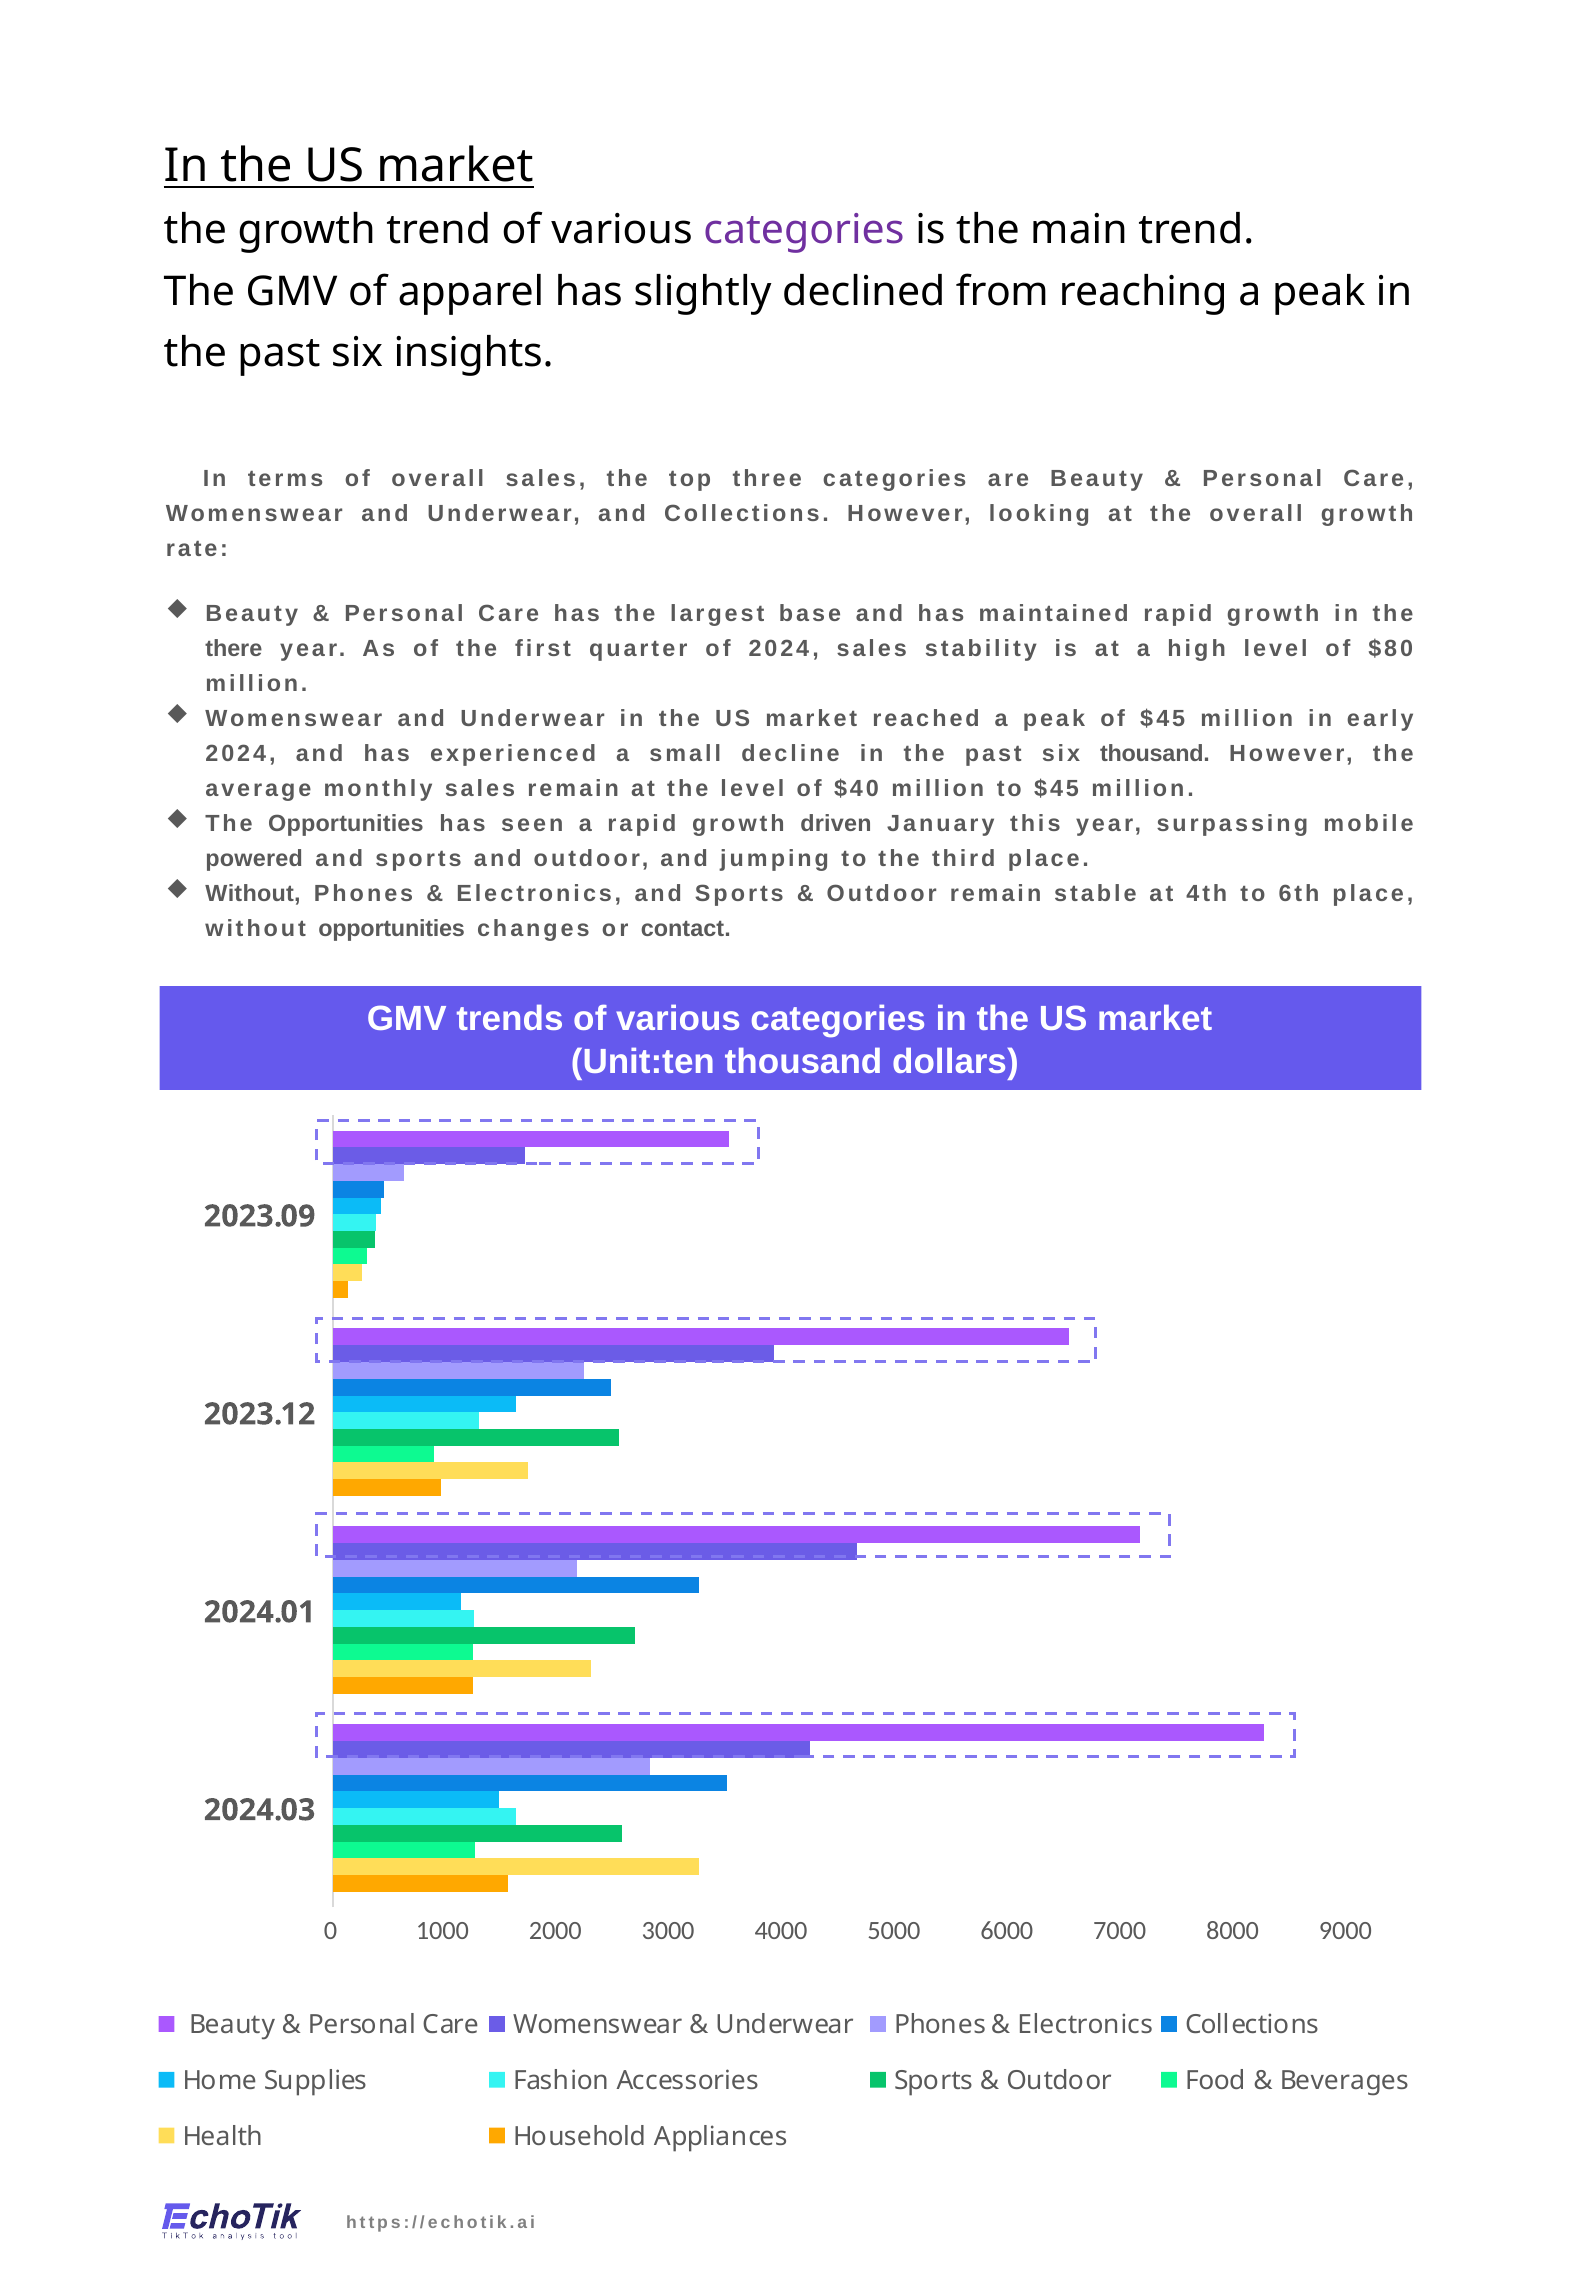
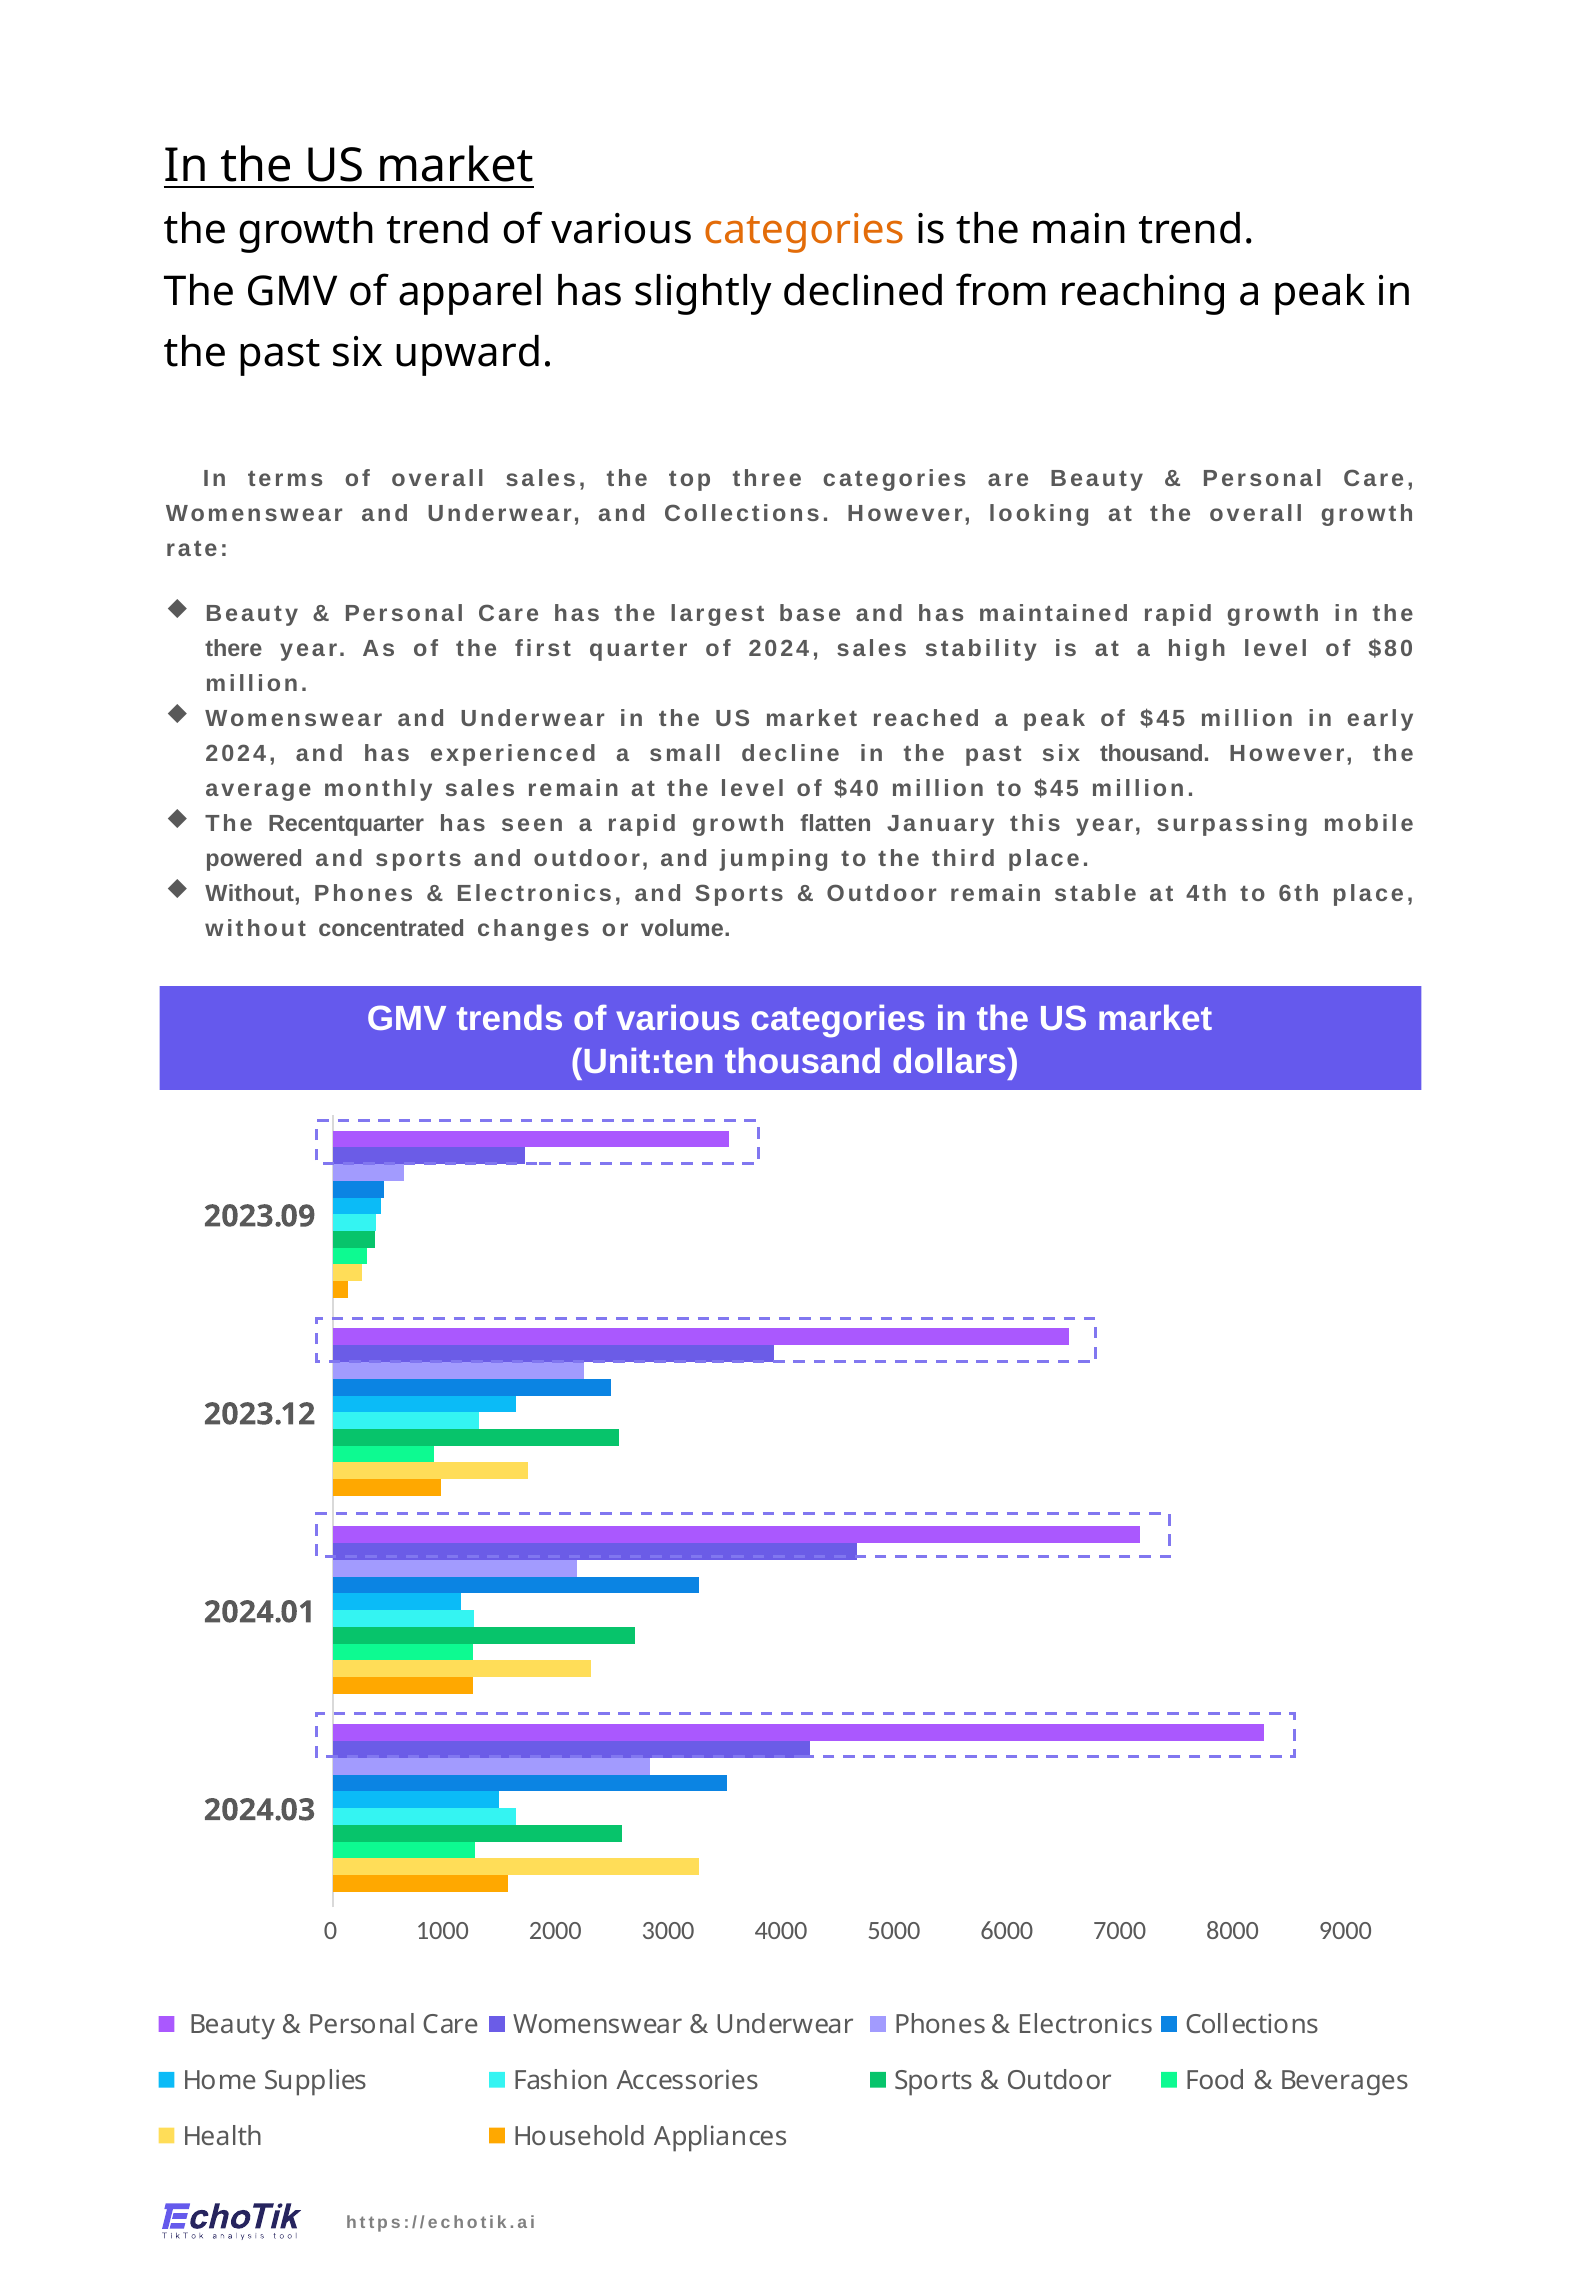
categories at (804, 230) colour: purple -> orange
insights: insights -> upward
The Opportunities: Opportunities -> Recentquarter
driven: driven -> flatten
without opportunities: opportunities -> concentrated
contact: contact -> volume
